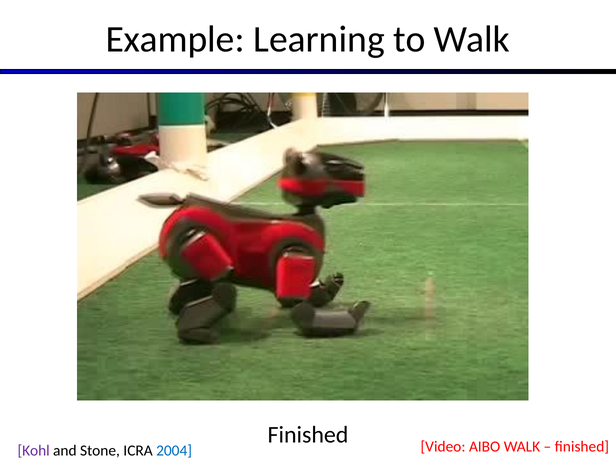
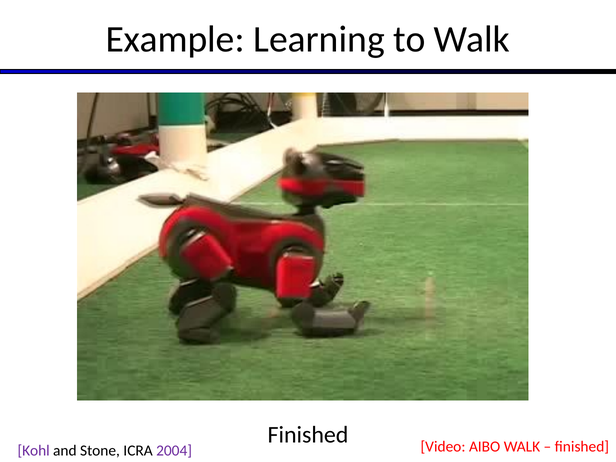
2004 colour: blue -> purple
